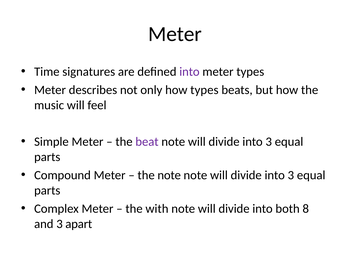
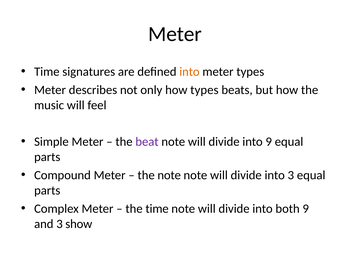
into at (189, 71) colour: purple -> orange
3 at (269, 141): 3 -> 9
the with: with -> time
both 8: 8 -> 9
apart: apart -> show
